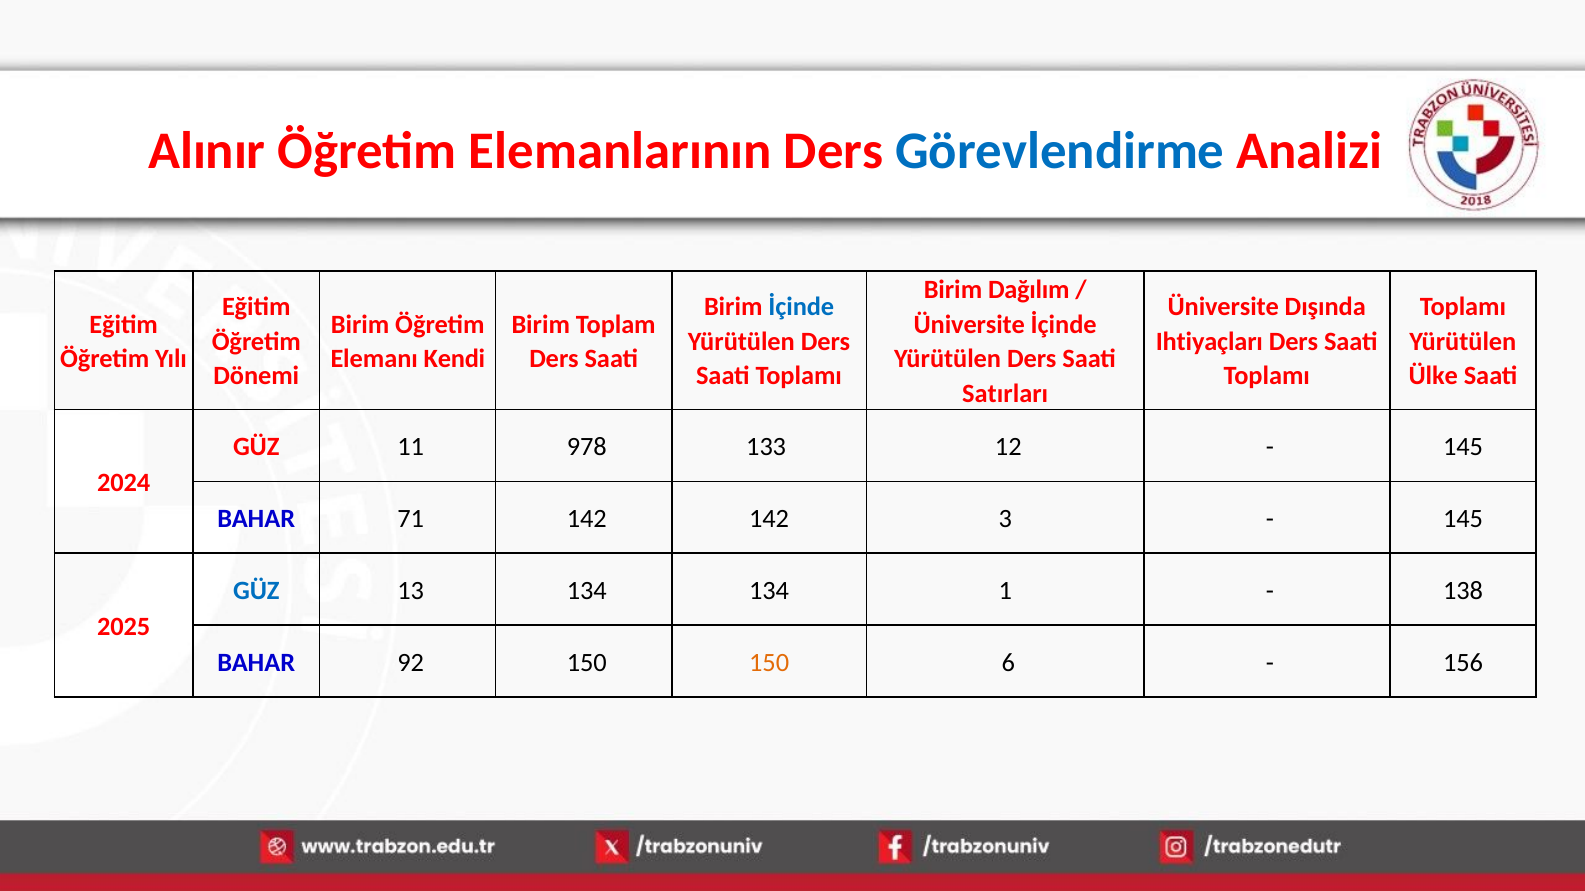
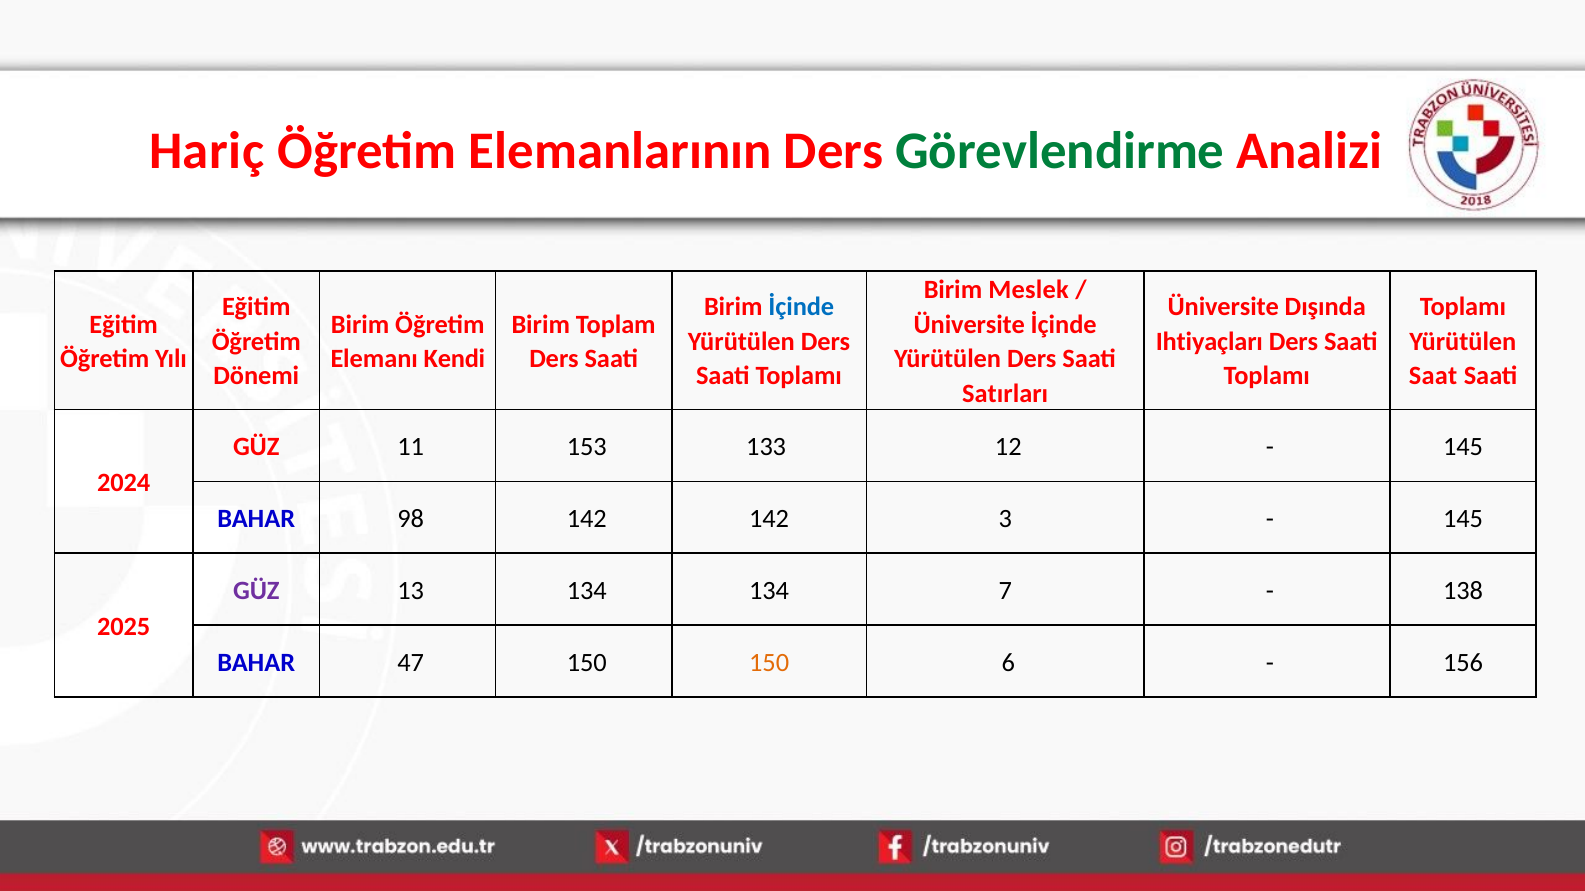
Alınır: Alınır -> Hariç
Görevlendirme colour: blue -> green
Dağılım: Dağılım -> Meslek
Ülke: Ülke -> Saat
978: 978 -> 153
71: 71 -> 98
GÜZ at (256, 591) colour: blue -> purple
1: 1 -> 7
92: 92 -> 47
